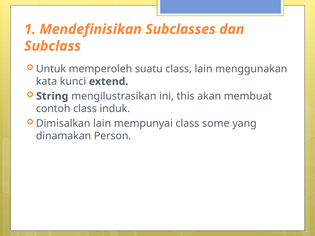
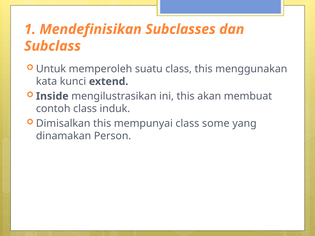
class lain: lain -> this
String: String -> Inside
Dimisalkan lain: lain -> this
